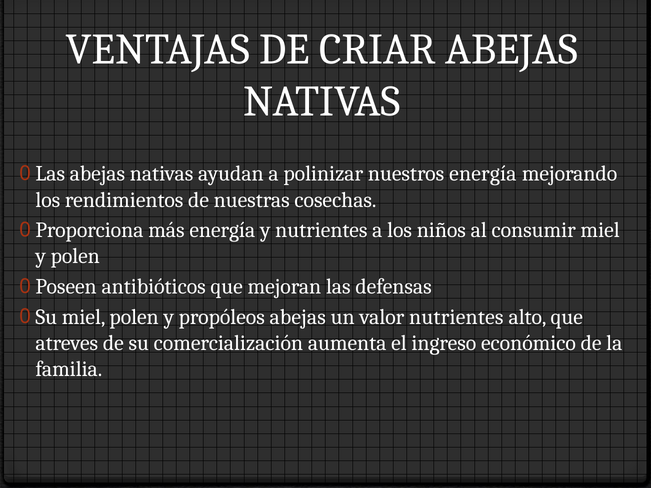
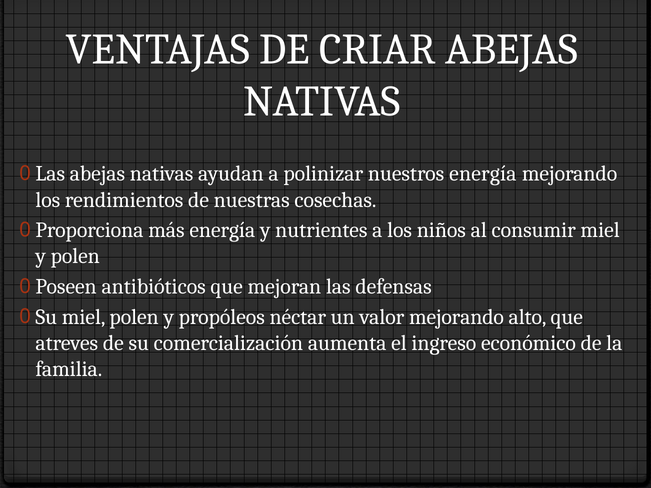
propóleos abejas: abejas -> néctar
valor nutrientes: nutrientes -> mejorando
